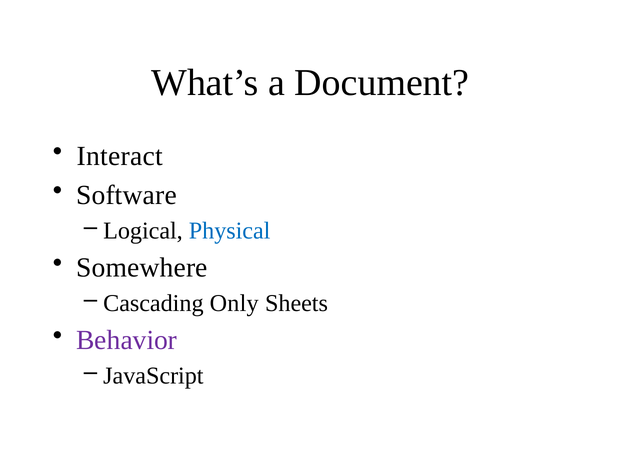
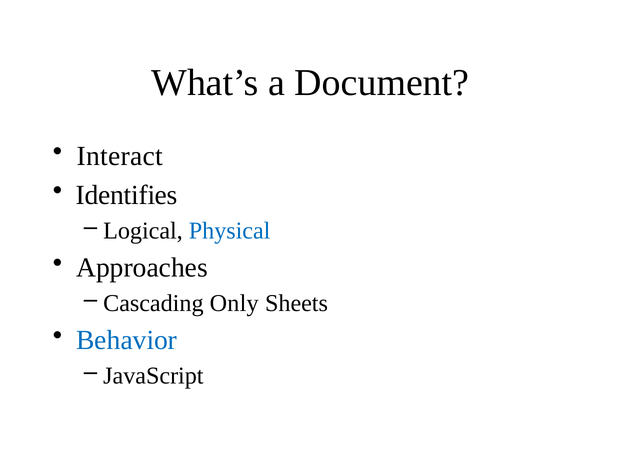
Software: Software -> Identifies
Somewhere: Somewhere -> Approaches
Behavior colour: purple -> blue
